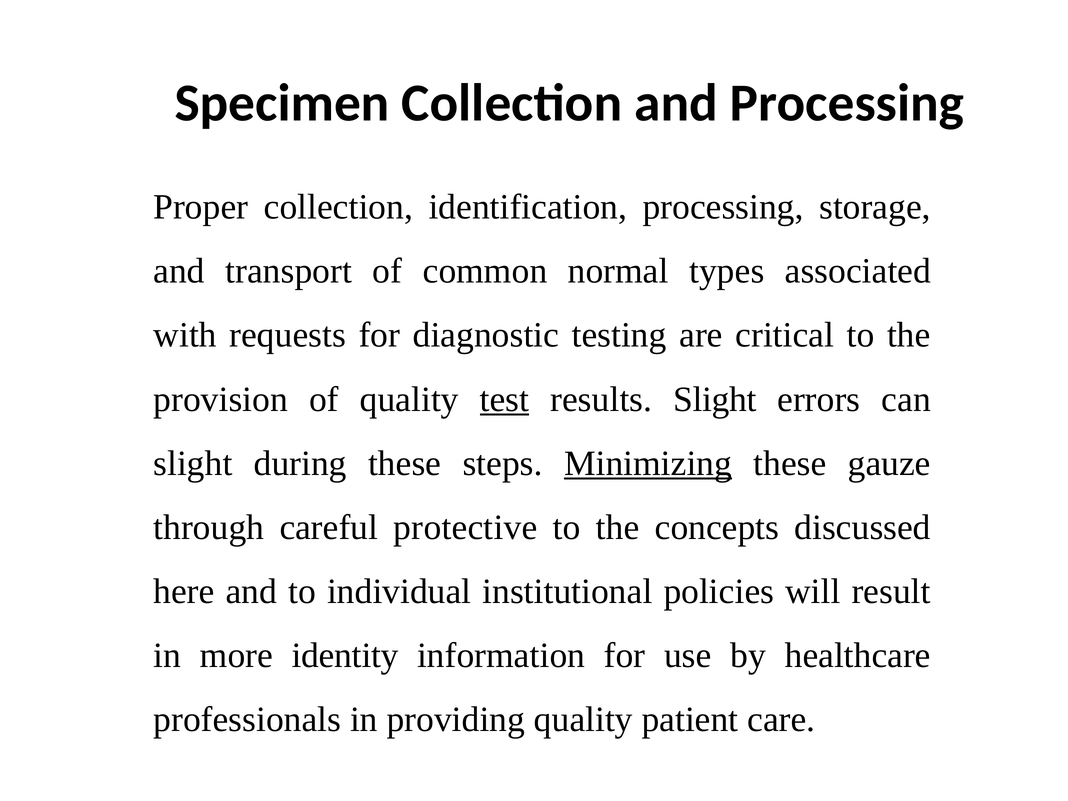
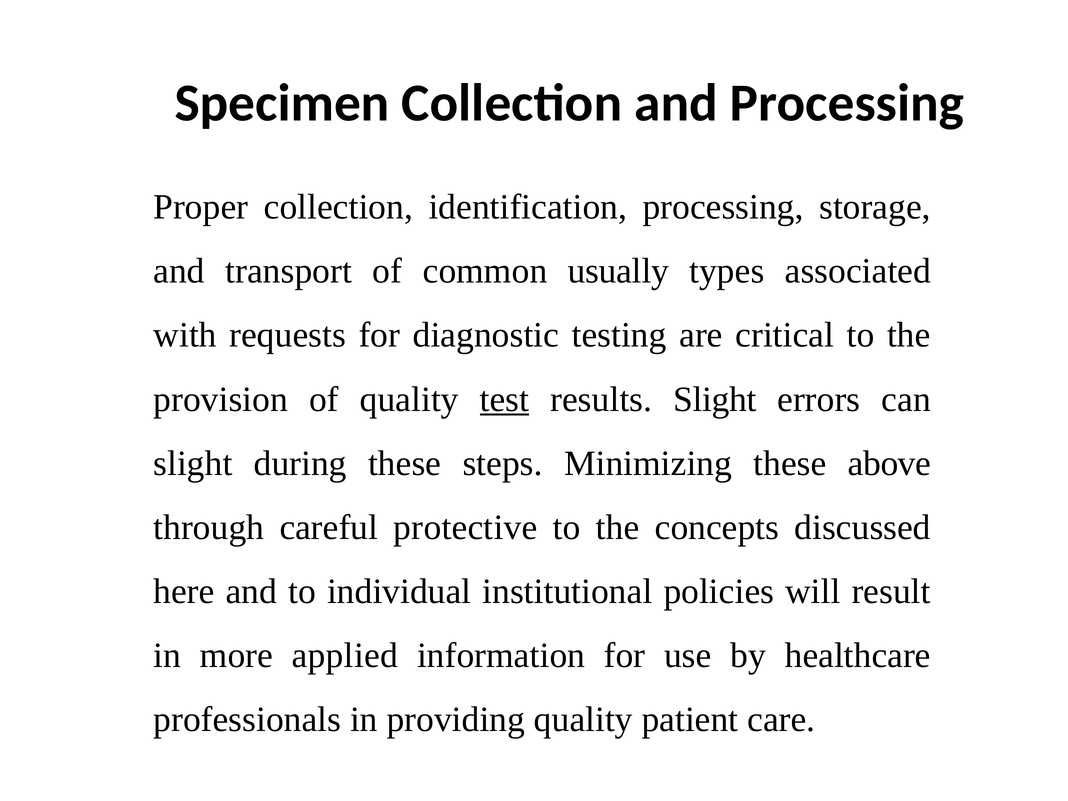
normal: normal -> usually
Minimizing underline: present -> none
gauze: gauze -> above
identity: identity -> applied
